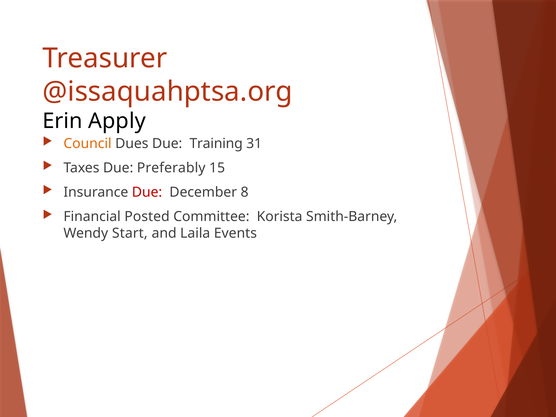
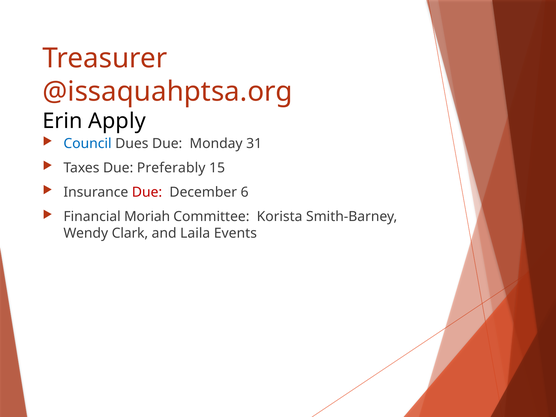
Council colour: orange -> blue
Training: Training -> Monday
8: 8 -> 6
Posted: Posted -> Moriah
Start: Start -> Clark
